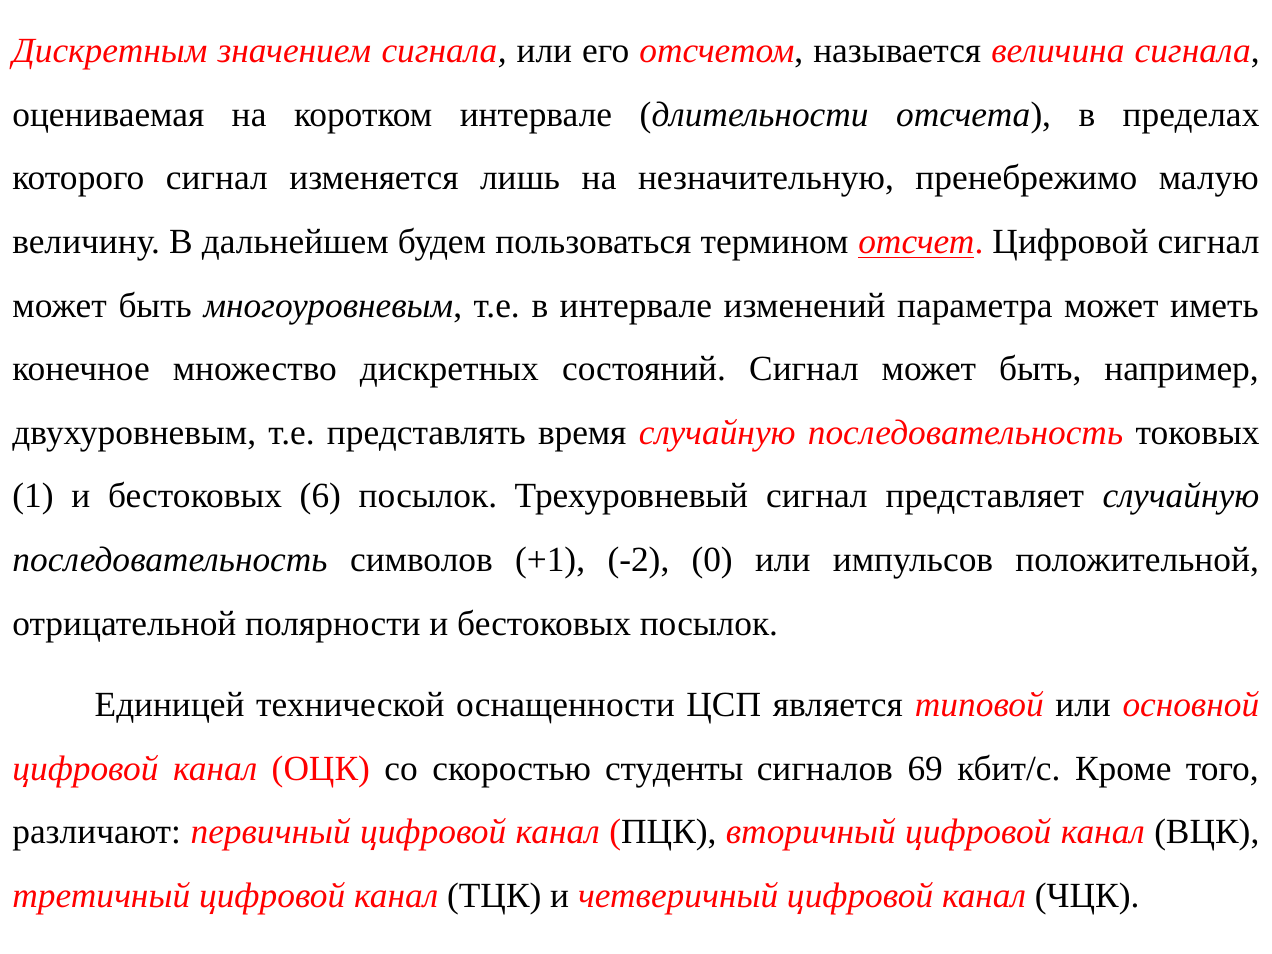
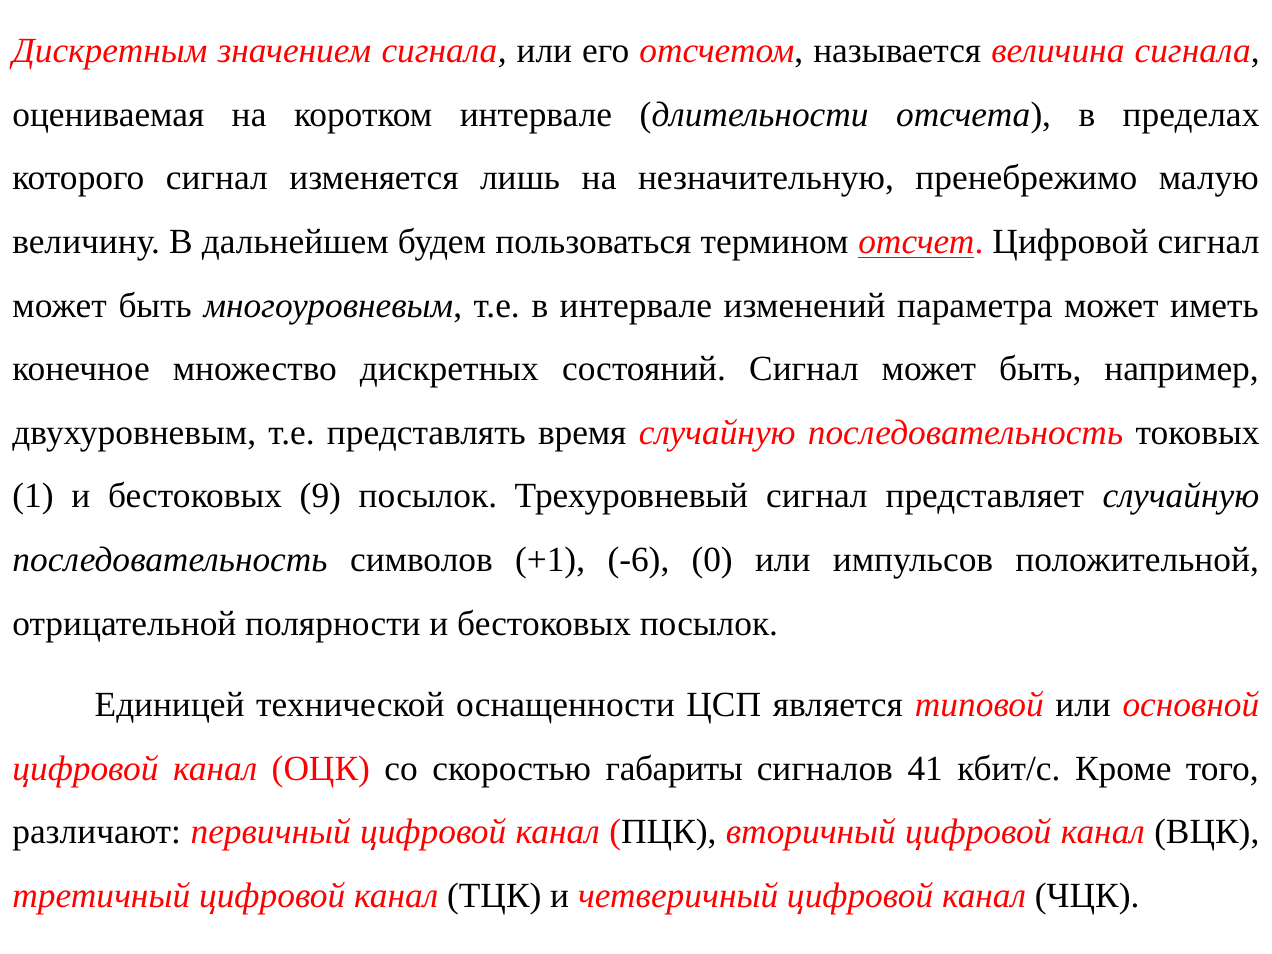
6: 6 -> 9
-2: -2 -> -6
студенты: студенты -> габариты
69: 69 -> 41
